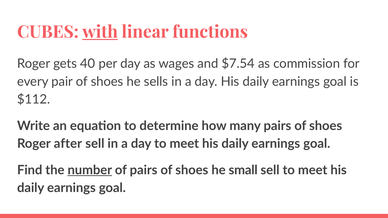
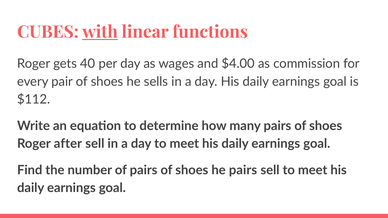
$7.54: $7.54 -> $4.00
number underline: present -> none
he small: small -> pairs
